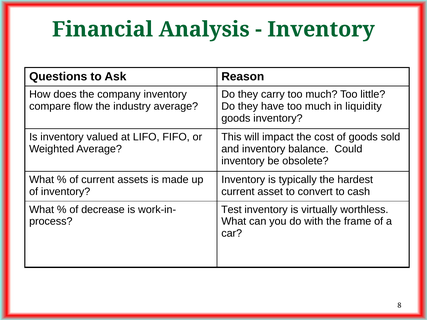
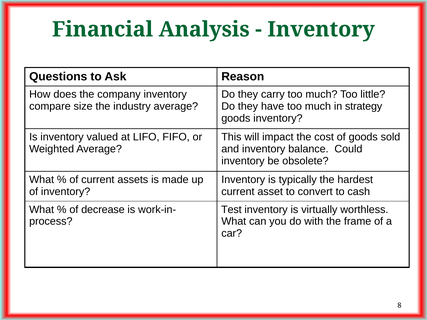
flow: flow -> size
liquidity: liquidity -> strategy
